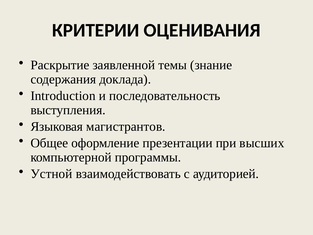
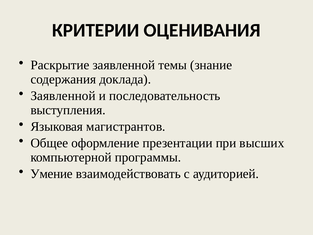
Introduction at (63, 96): Introduction -> Заявленной
Устной: Устной -> Умение
